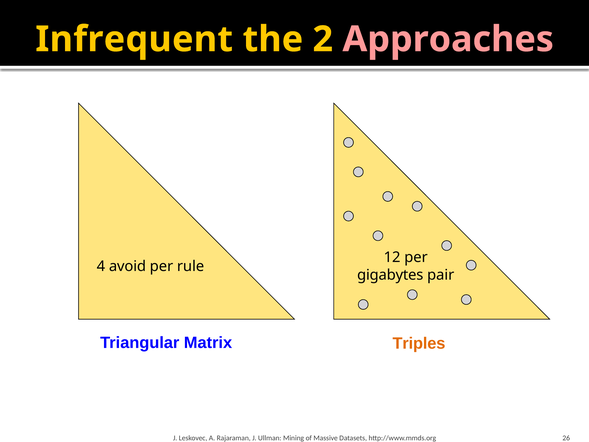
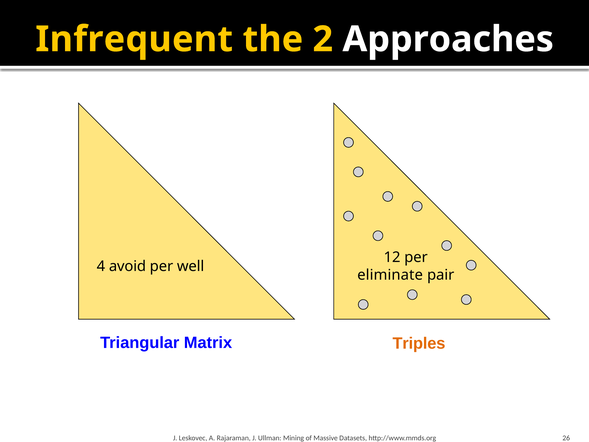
Approaches colour: pink -> white
rule: rule -> well
gigabytes: gigabytes -> eliminate
